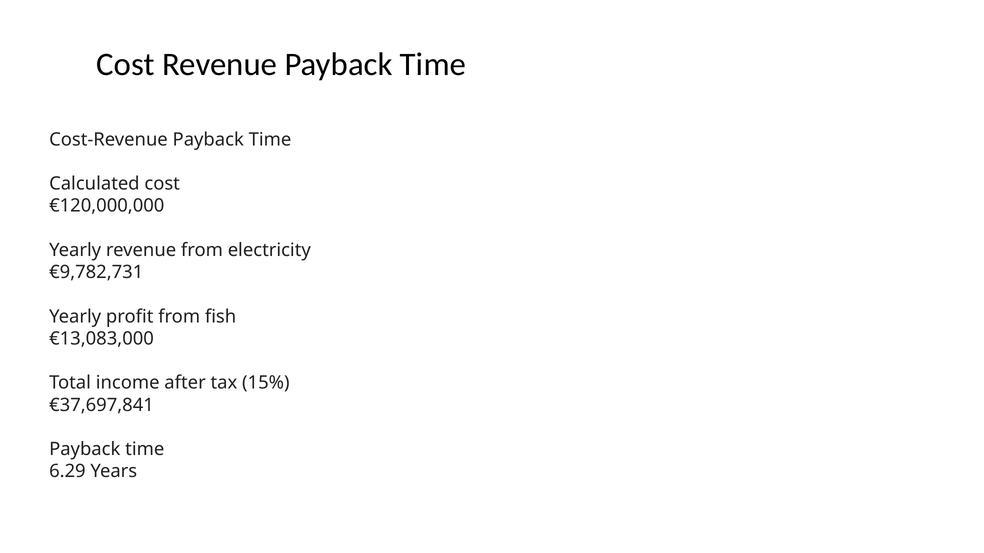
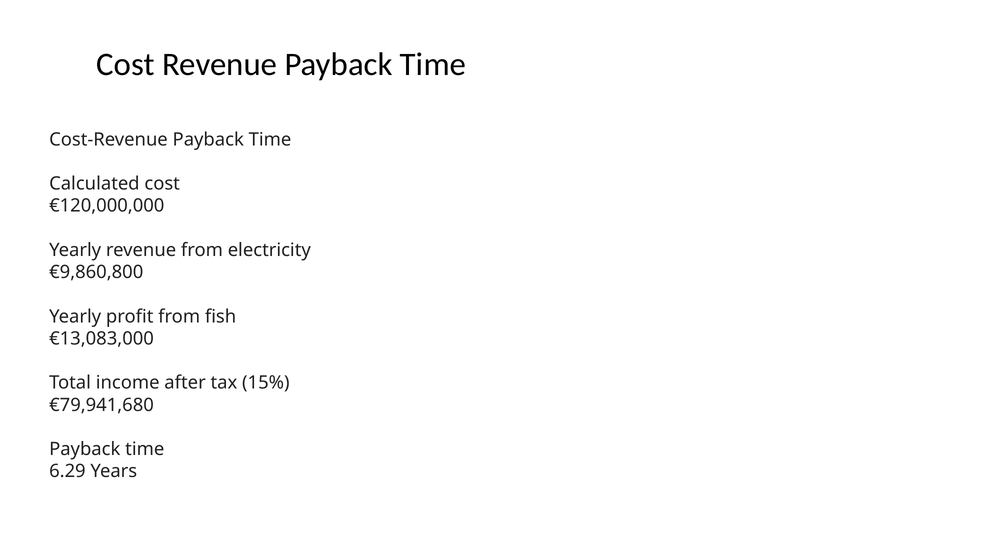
€9,782,731: €9,782,731 -> €9,860,800
€37,697,841: €37,697,841 -> €79,941,680
